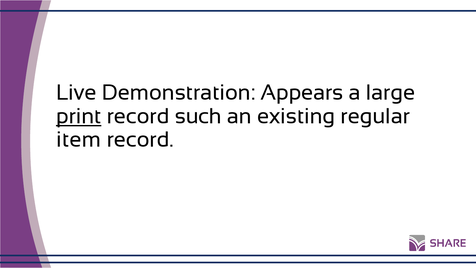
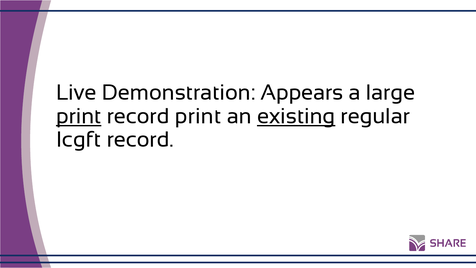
record such: such -> print
existing underline: none -> present
item: item -> lcgft
